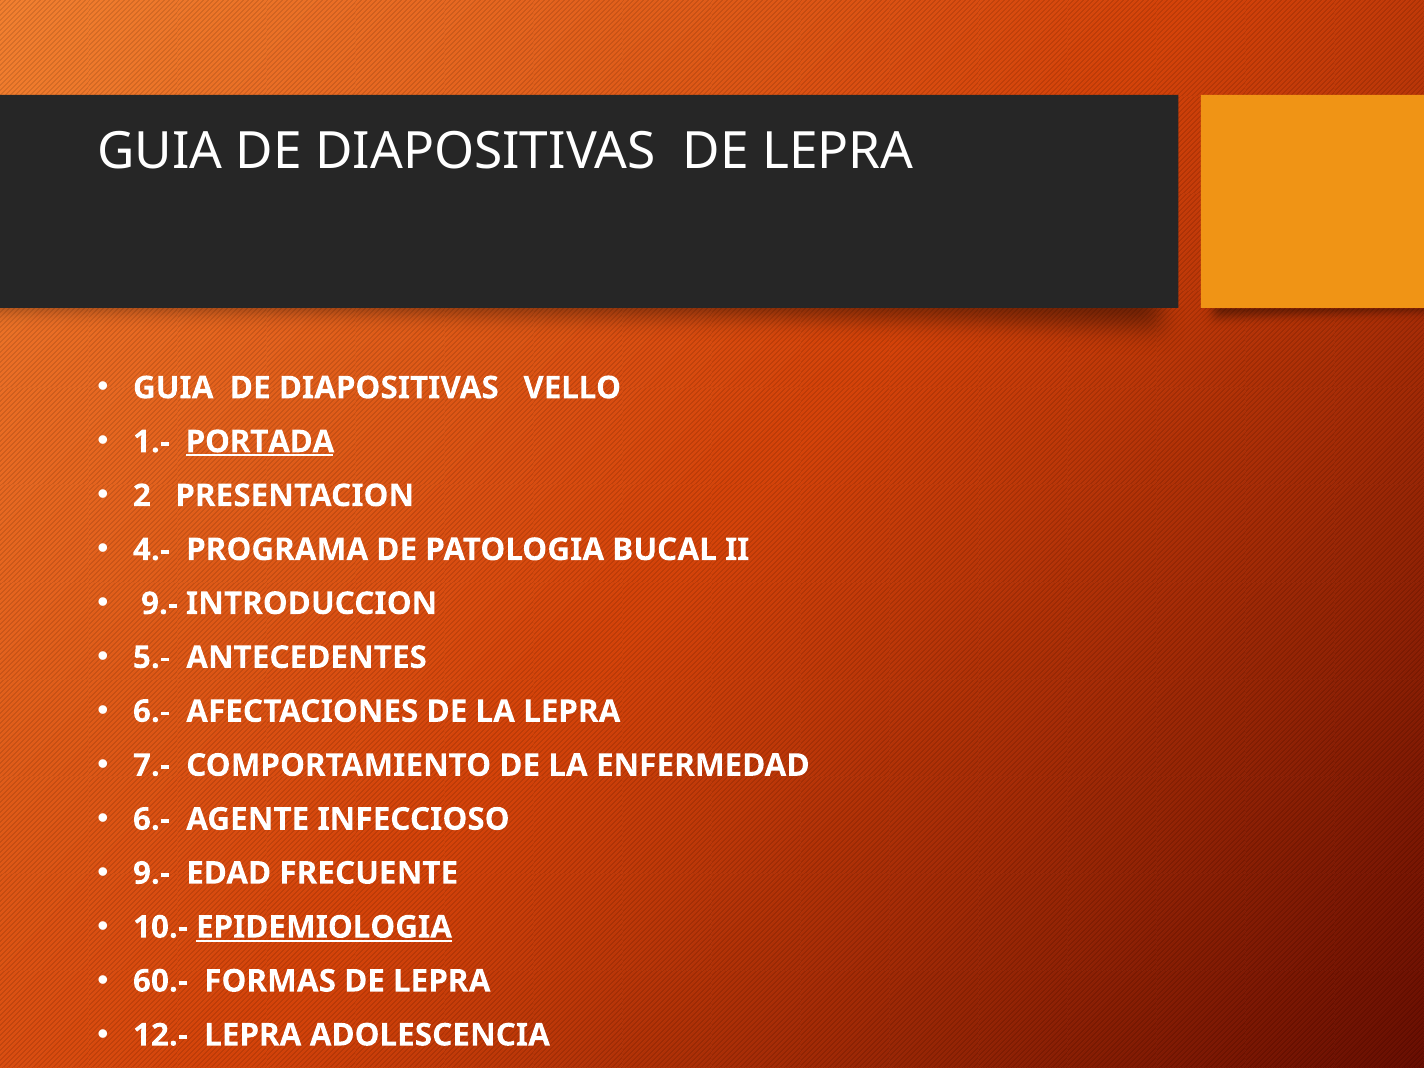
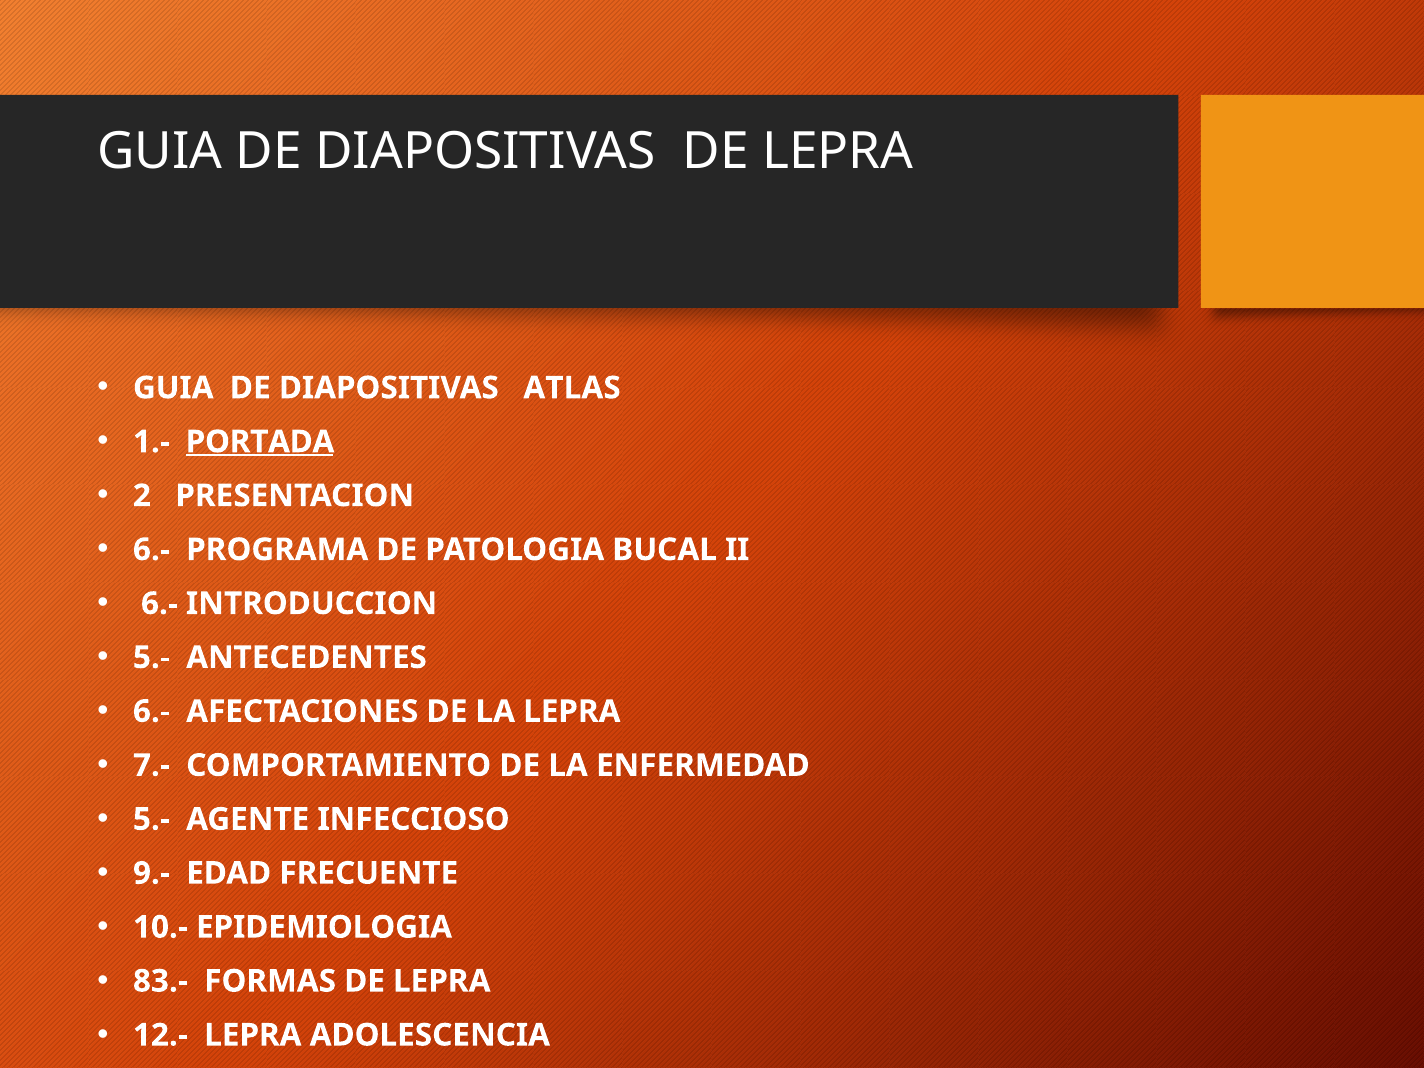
VELLO: VELLO -> ATLAS
4.- at (151, 550): 4.- -> 6.-
9.- at (159, 604): 9.- -> 6.-
6.- at (151, 819): 6.- -> 5.-
EPIDEMIOLOGIA underline: present -> none
60.-: 60.- -> 83.-
